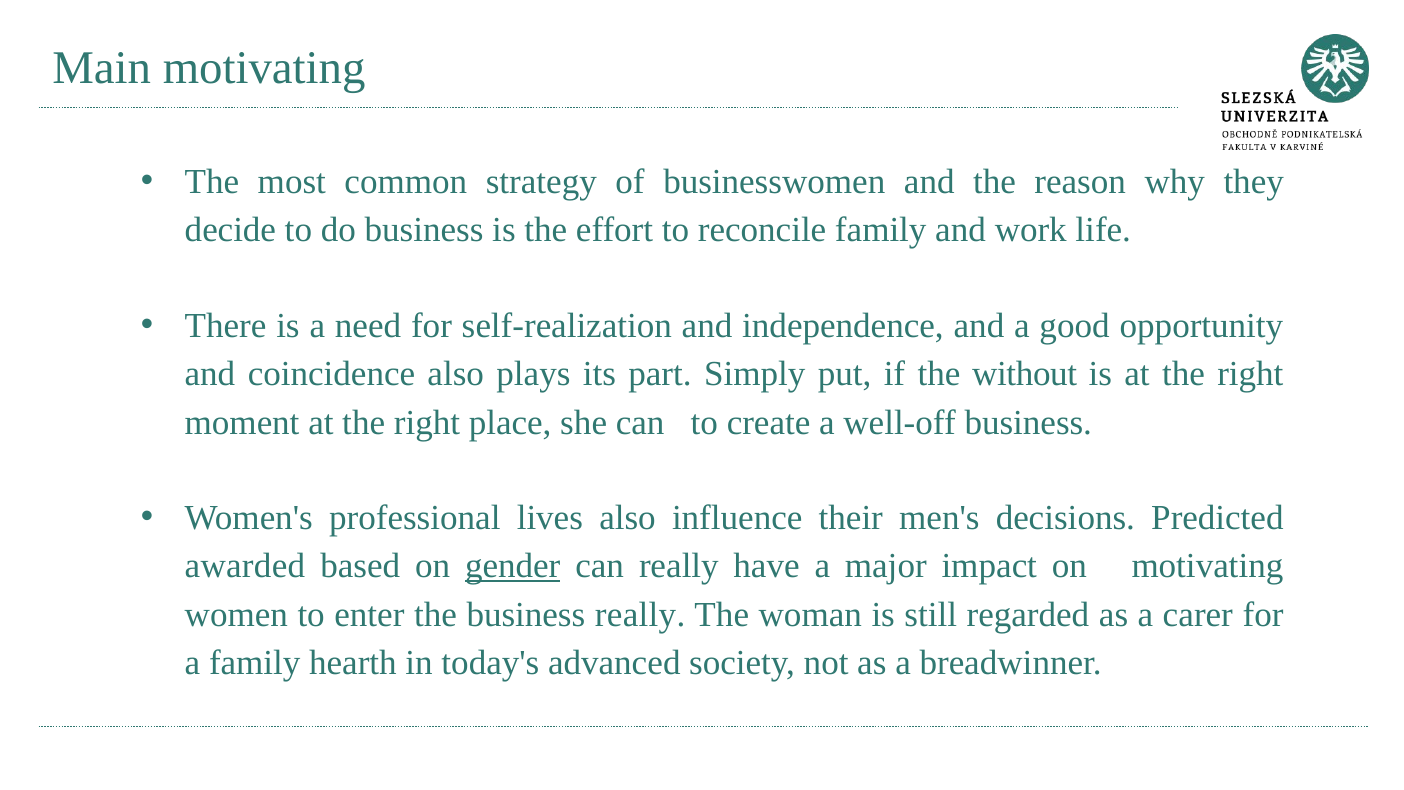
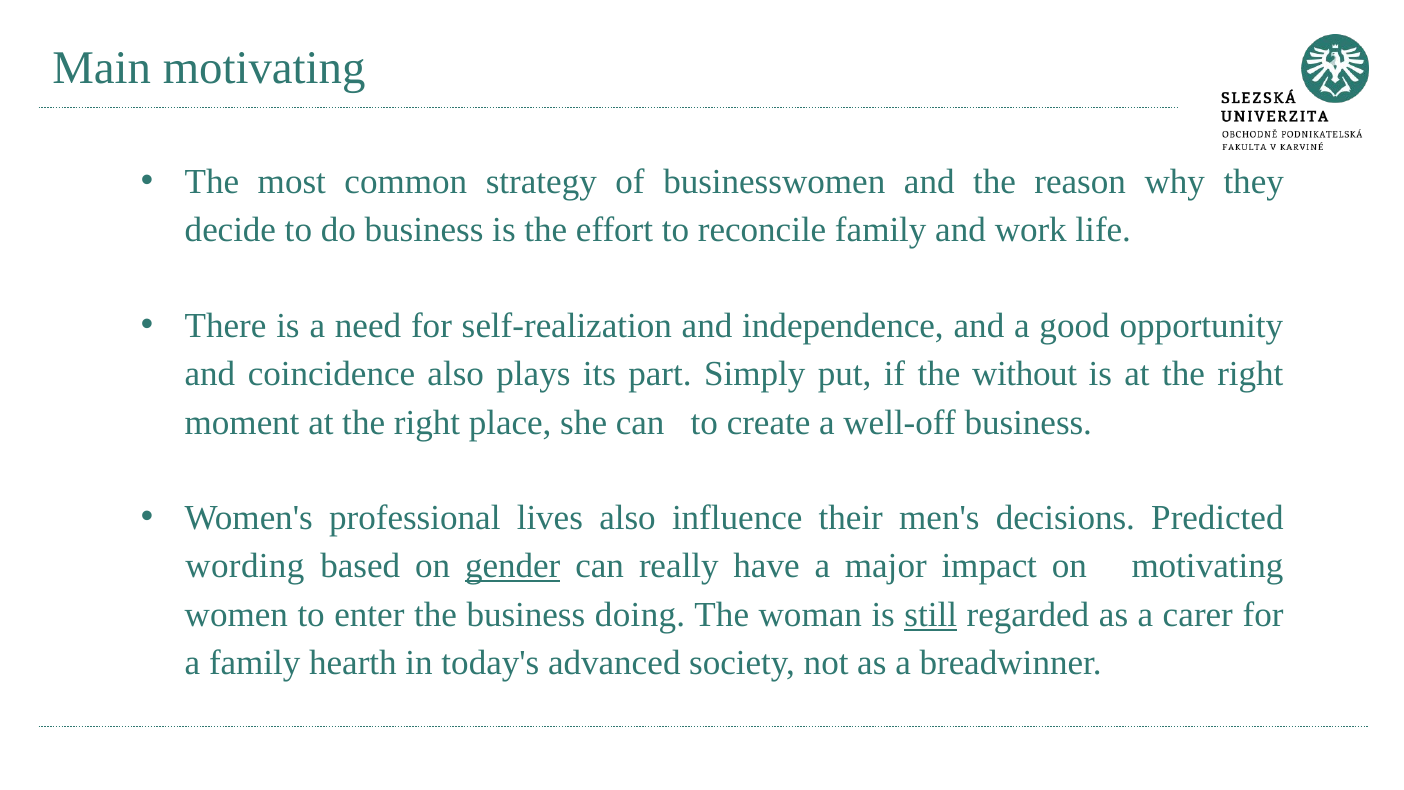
awarded: awarded -> wording
business really: really -> doing
still underline: none -> present
